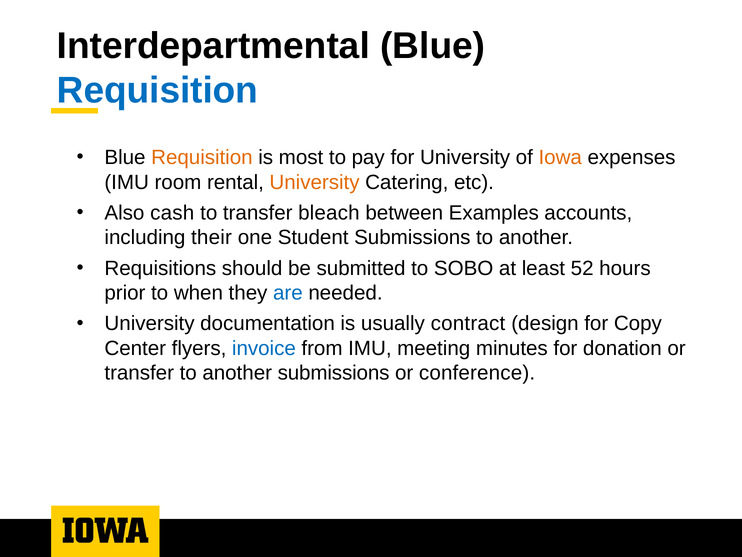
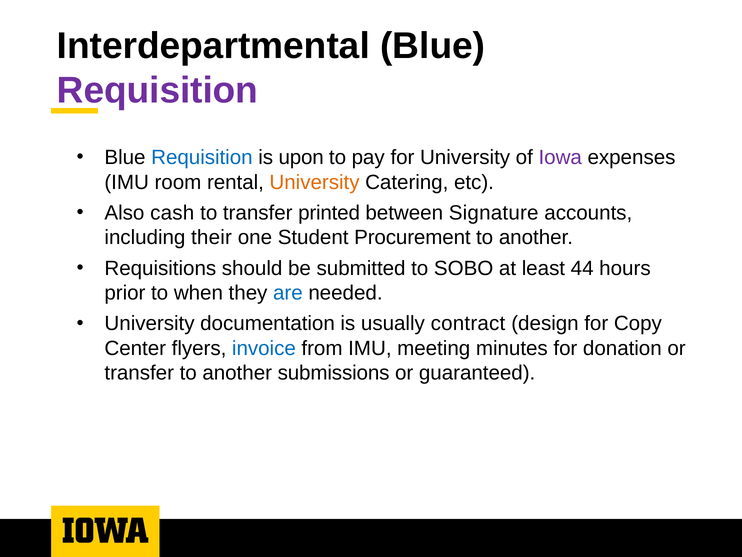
Requisition at (157, 91) colour: blue -> purple
Requisition at (202, 158) colour: orange -> blue
most: most -> upon
Iowa colour: orange -> purple
bleach: bleach -> printed
Examples: Examples -> Signature
Student Submissions: Submissions -> Procurement
52: 52 -> 44
conference: conference -> guaranteed
